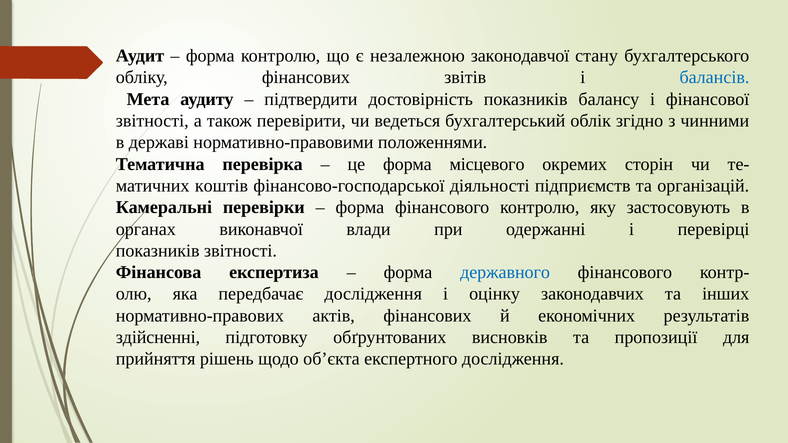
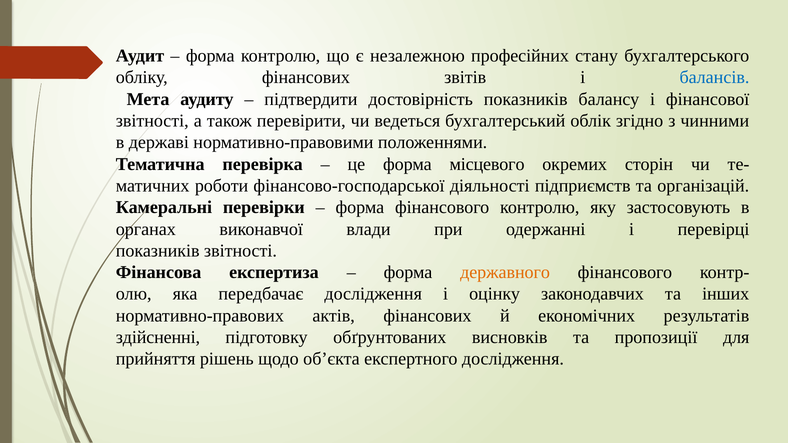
законодавчої: законодавчої -> професійних
коштів: коштів -> роботи
державного colour: blue -> orange
